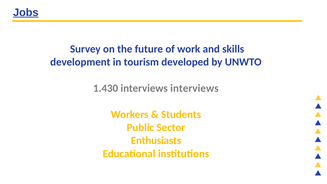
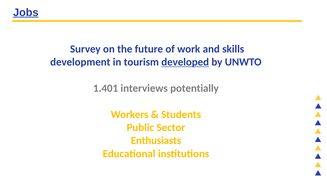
developed underline: none -> present
1.430: 1.430 -> 1.401
interviews interviews: interviews -> potentially
